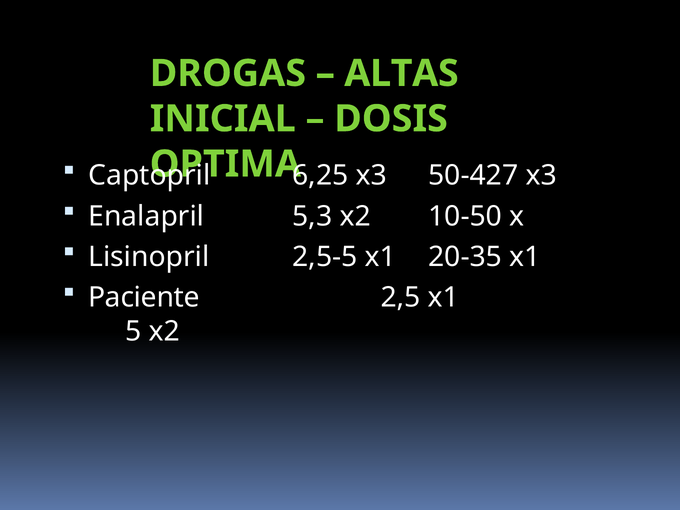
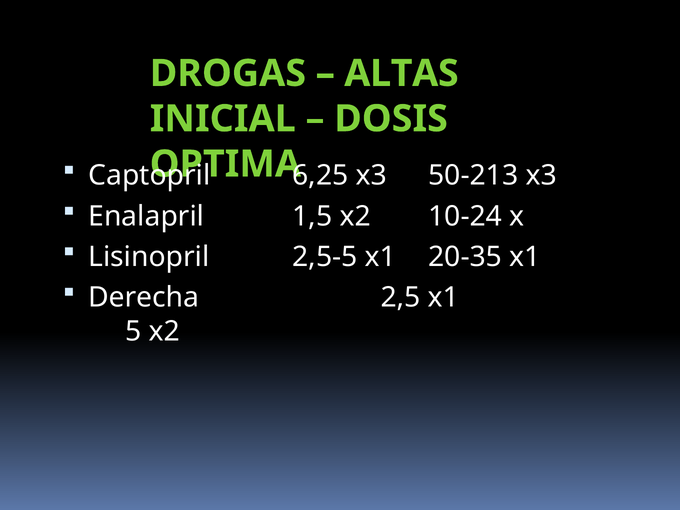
50-427: 50-427 -> 50-213
5,3: 5,3 -> 1,5
10-50: 10-50 -> 10-24
Paciente: Paciente -> Derecha
